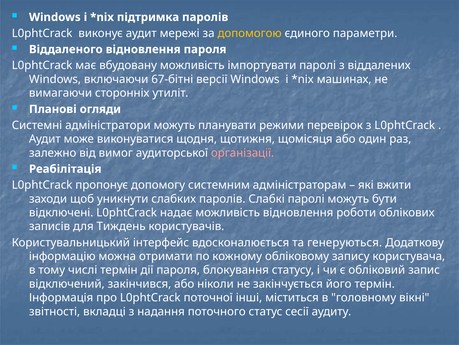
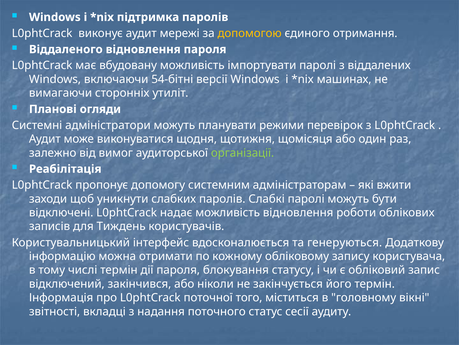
параметри: параметри -> отримання
67-бітні: 67-бітні -> 54-бітні
організації colour: pink -> light green
інші: інші -> того
